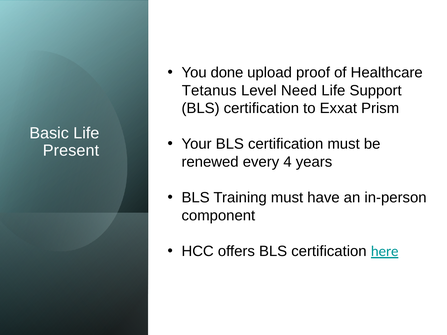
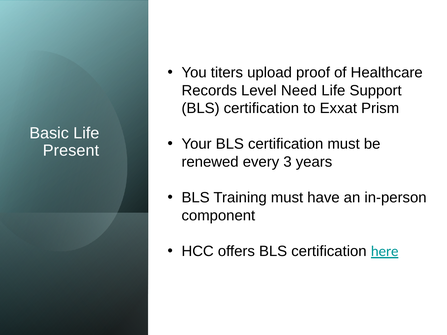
done: done -> titers
Tetanus: Tetanus -> Records
4: 4 -> 3
